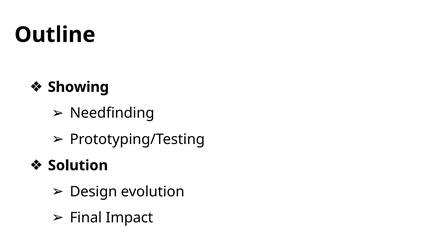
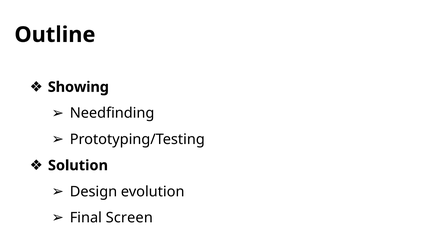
Impact: Impact -> Screen
